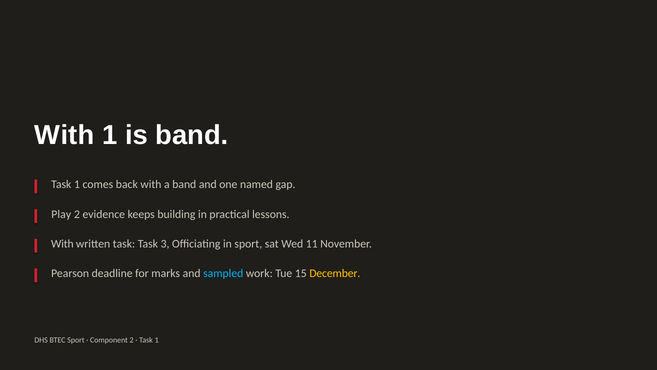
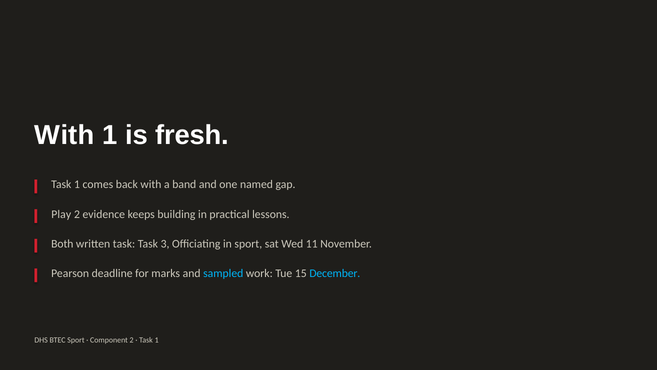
is band: band -> fresh
With at (62, 244): With -> Both
December colour: yellow -> light blue
